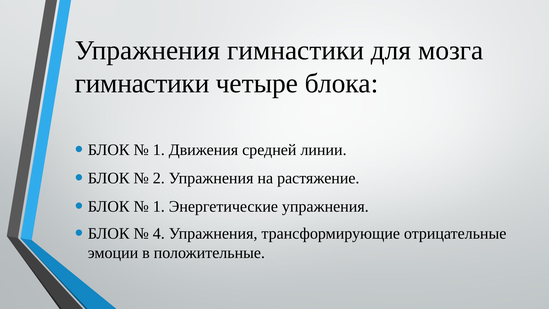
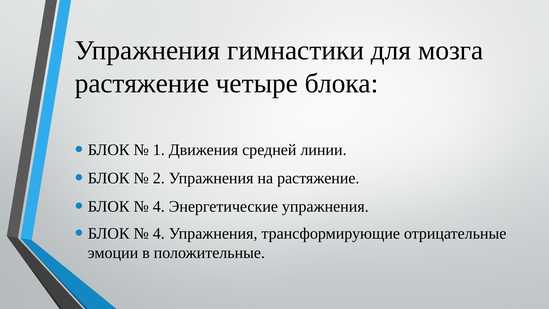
гимнастики at (142, 83): гимнастики -> растяжение
1 at (159, 206): 1 -> 4
